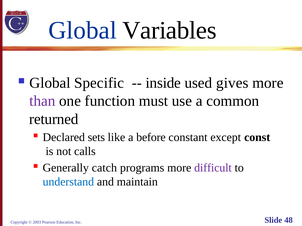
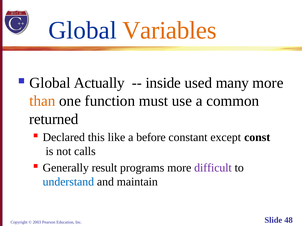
Variables colour: black -> orange
Specific: Specific -> Actually
gives: gives -> many
than colour: purple -> orange
sets: sets -> this
catch: catch -> result
